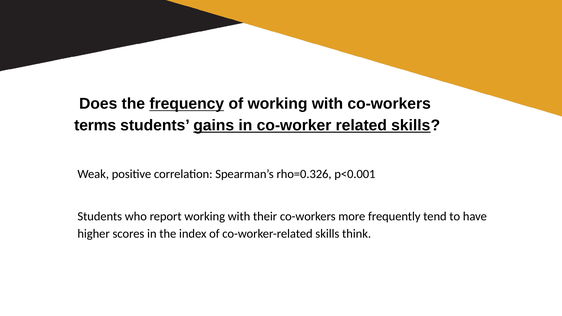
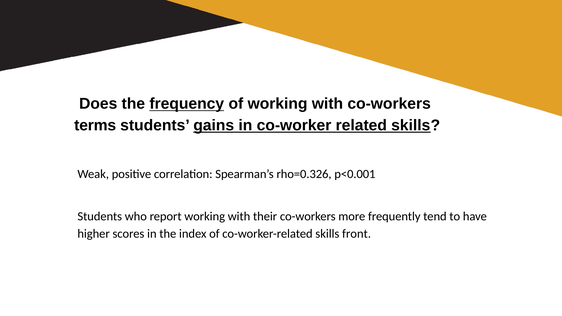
think: think -> front
